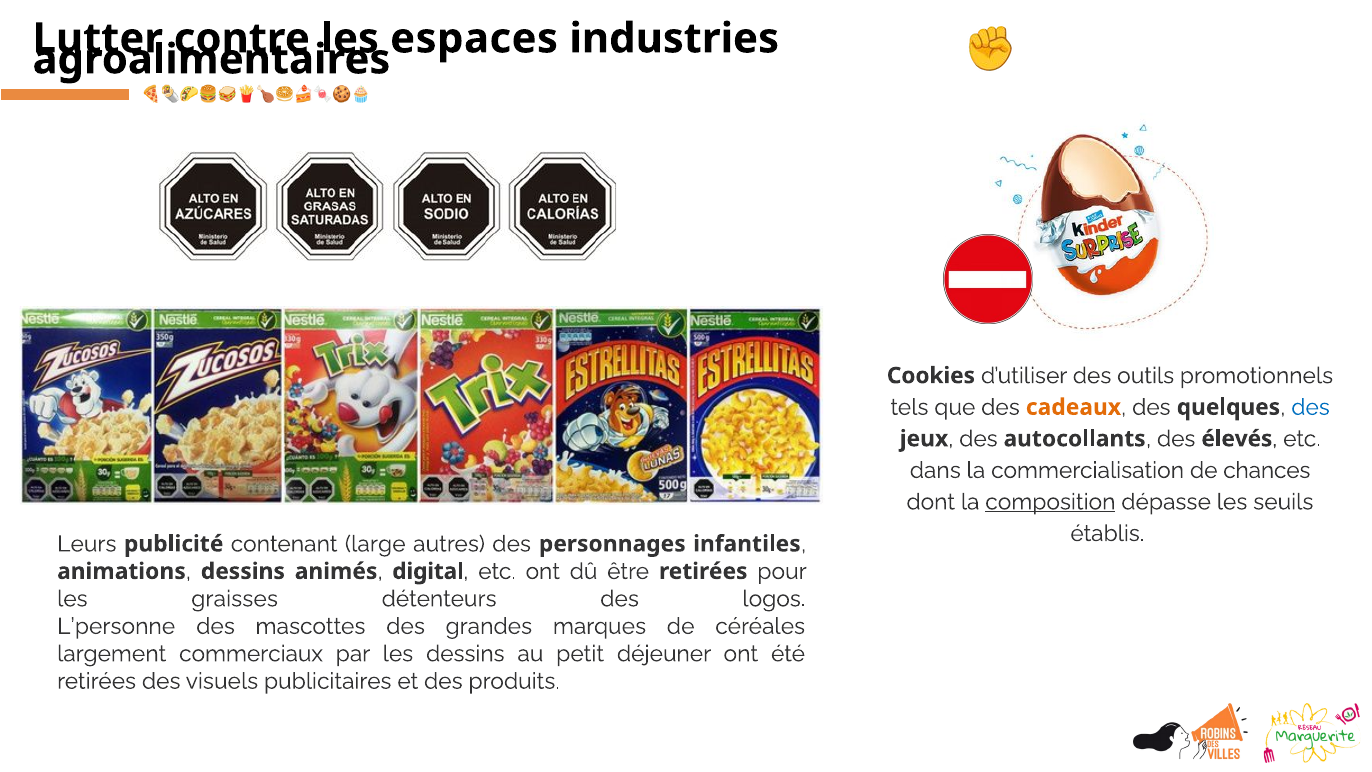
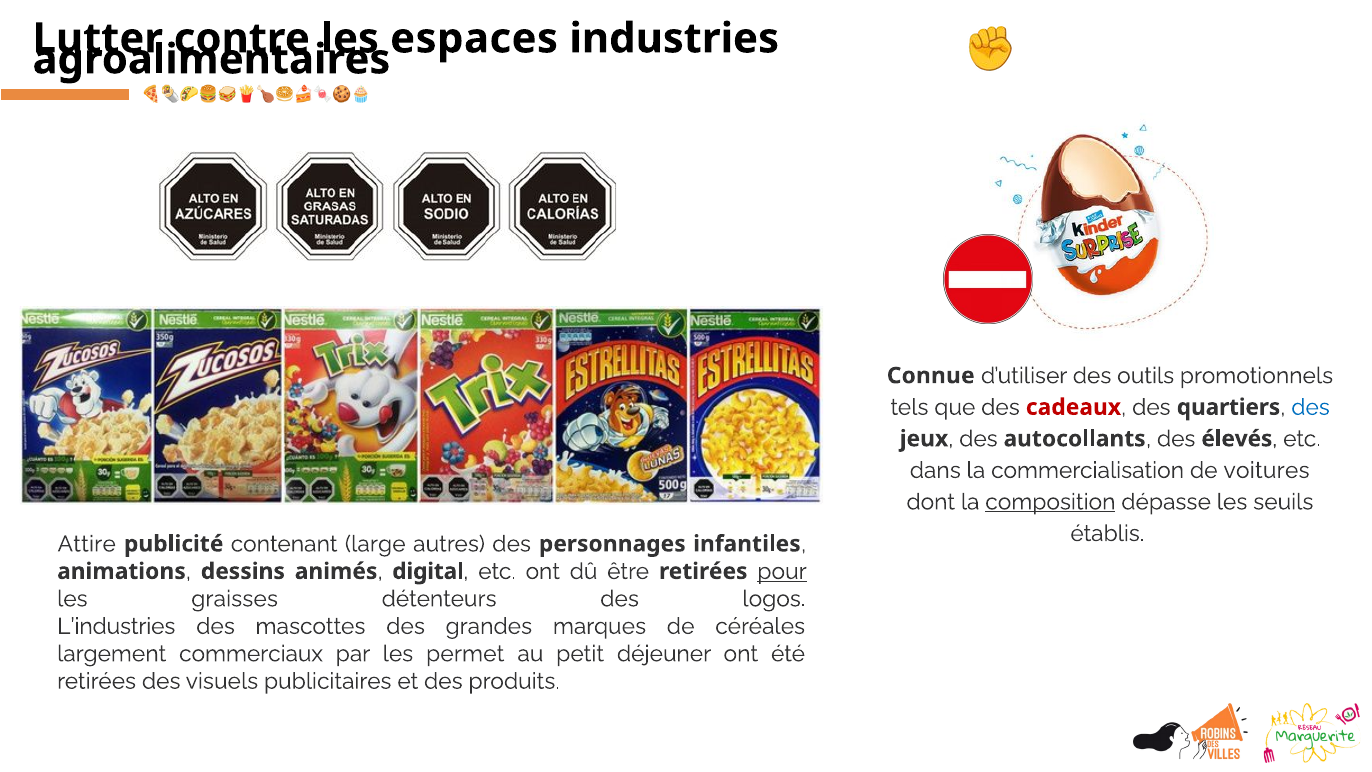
Cookies: Cookies -> Connue
cadeaux colour: orange -> red
quelques: quelques -> quartiers
chances: chances -> voitures
Leurs: Leurs -> Attire
pour underline: none -> present
L’personne: L’personne -> L’industries
les dessins: dessins -> permet
